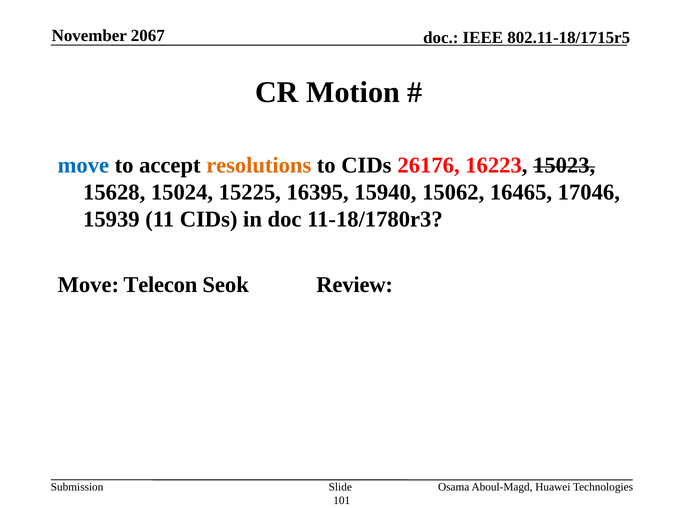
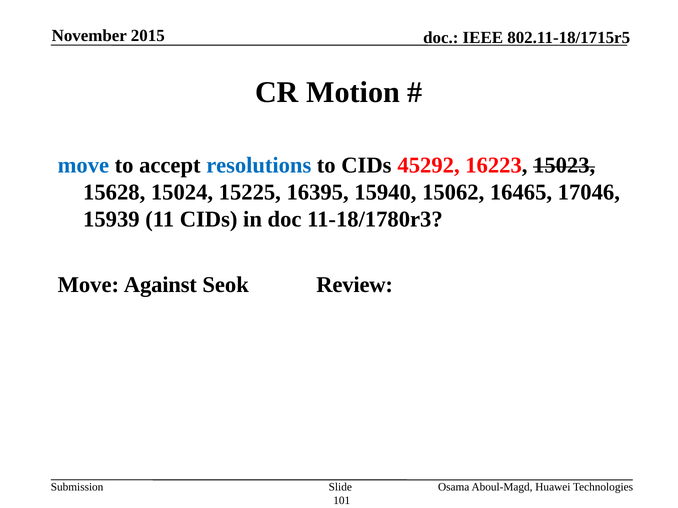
2067: 2067 -> 2015
resolutions colour: orange -> blue
26176: 26176 -> 45292
Telecon: Telecon -> Against
